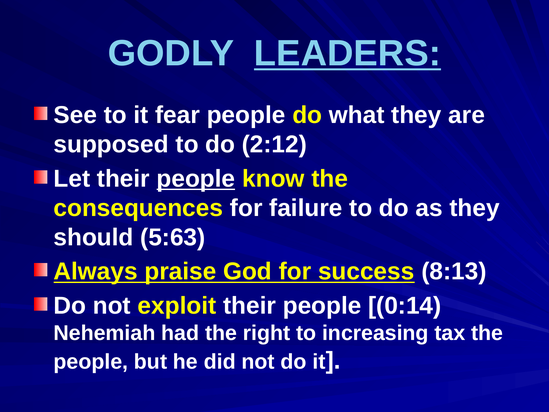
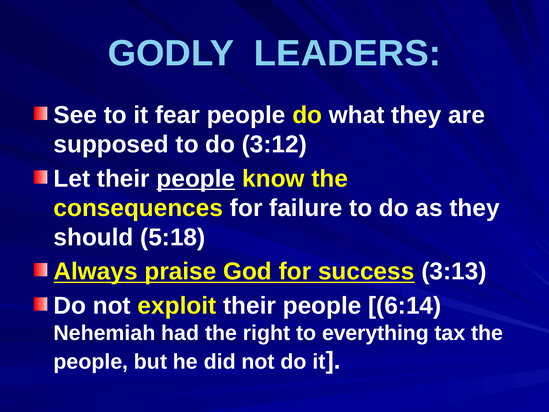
LEADERS underline: present -> none
2:12: 2:12 -> 3:12
5:63: 5:63 -> 5:18
8:13: 8:13 -> 3:13
0:14: 0:14 -> 6:14
increasing: increasing -> everything
